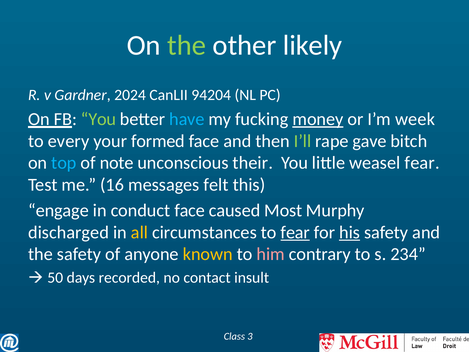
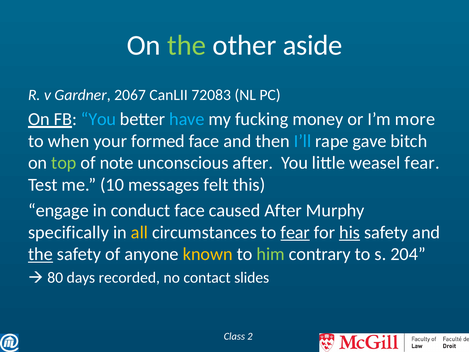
likely: likely -> aside
2024: 2024 -> 2067
94204: 94204 -> 72083
You at (99, 119) colour: light green -> light blue
money underline: present -> none
week: week -> more
every: every -> when
I’ll colour: light green -> light blue
top colour: light blue -> light green
unconscious their: their -> after
16: 16 -> 10
caused Most: Most -> After
discharged: discharged -> specifically
the at (40, 254) underline: none -> present
him colour: pink -> light green
234: 234 -> 204
50: 50 -> 80
insult: insult -> slides
3: 3 -> 2
